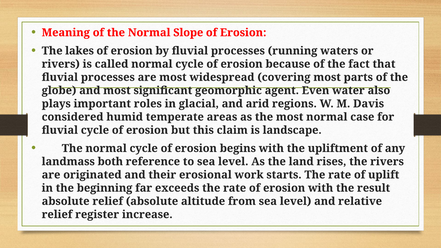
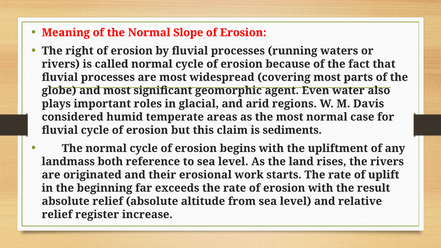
lakes: lakes -> right
landscape: landscape -> sediments
